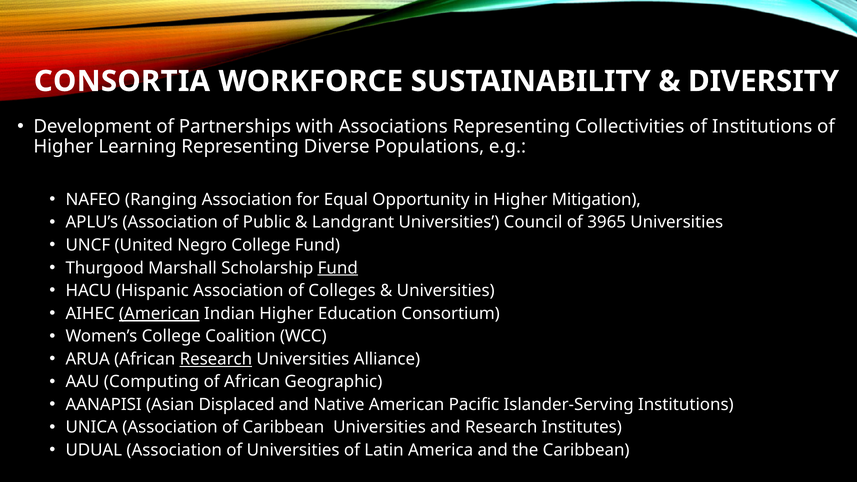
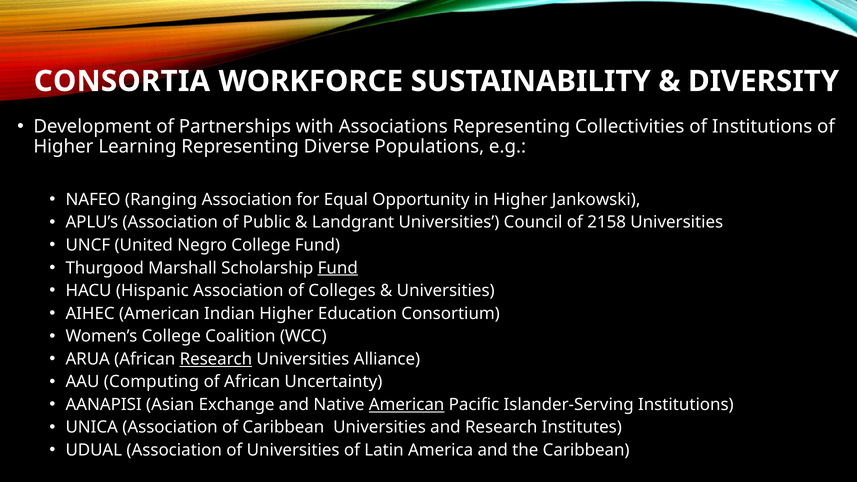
Mitigation: Mitigation -> Jankowski
3965: 3965 -> 2158
American at (159, 313) underline: present -> none
Geographic: Geographic -> Uncertainty
Displaced: Displaced -> Exchange
American at (407, 405) underline: none -> present
